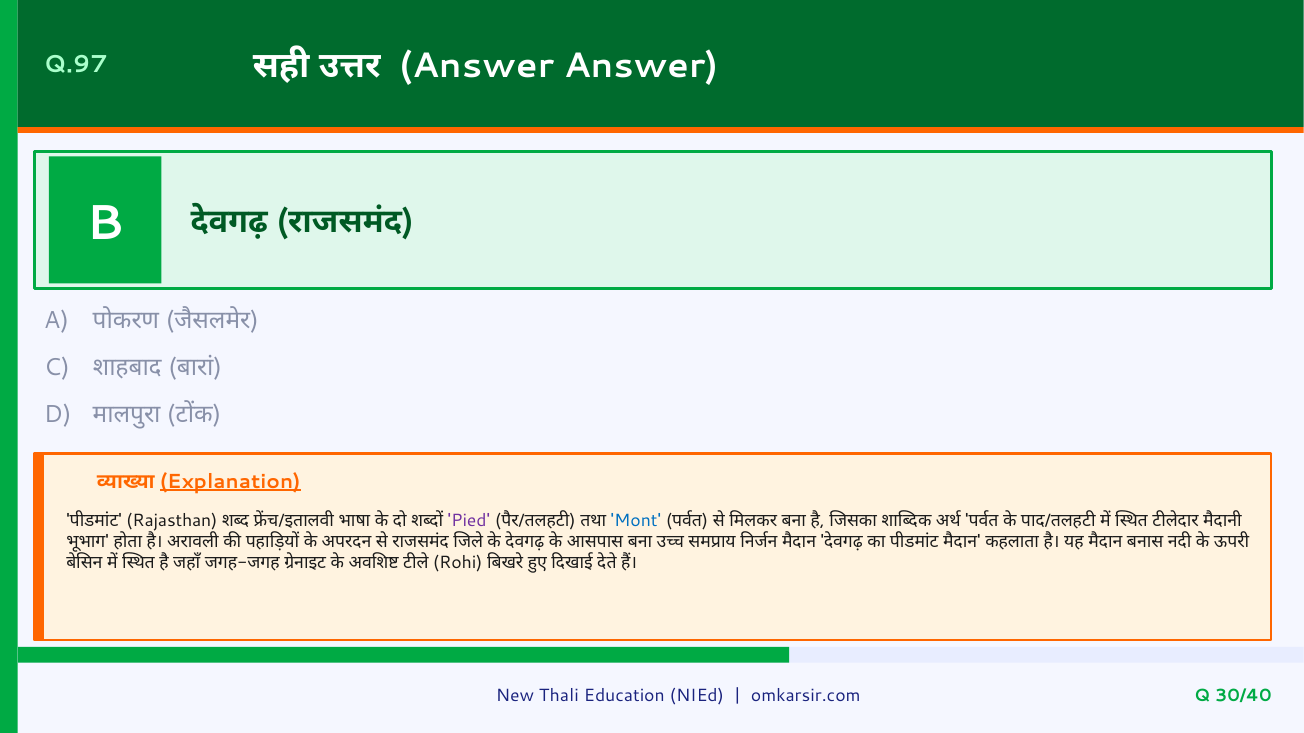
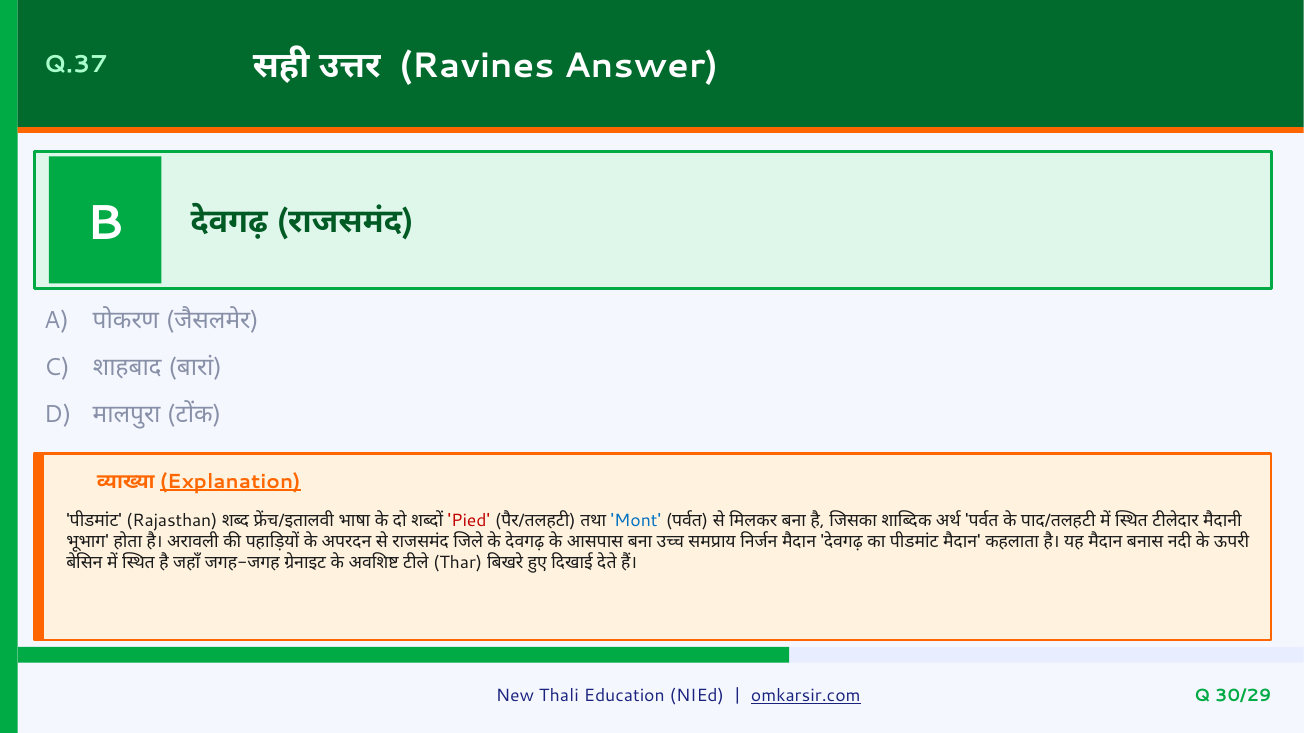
Q.97: Q.97 -> Q.37
Answer at (477, 66): Answer -> Ravines
Pied colour: purple -> red
Rohi: Rohi -> Thar
omkarsir.com underline: none -> present
30/40: 30/40 -> 30/29
